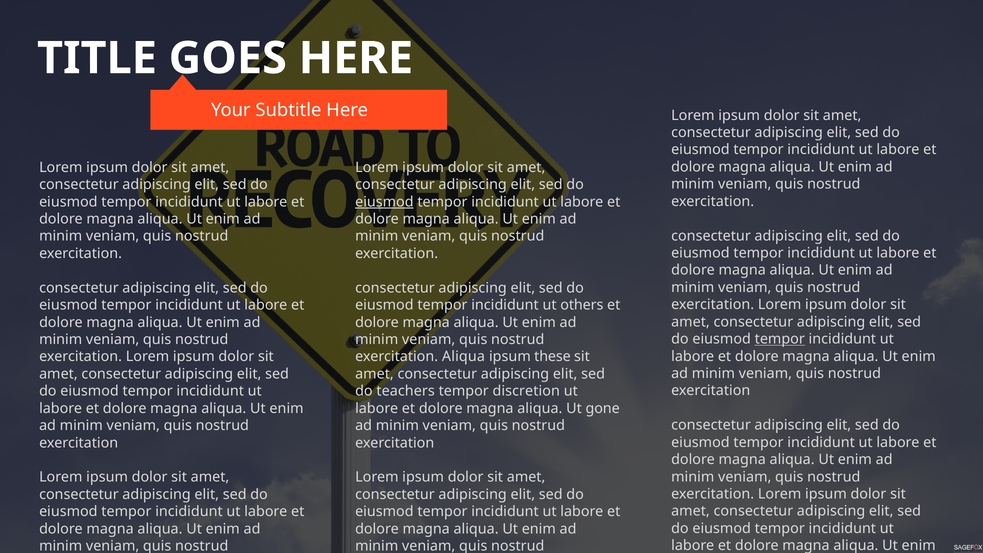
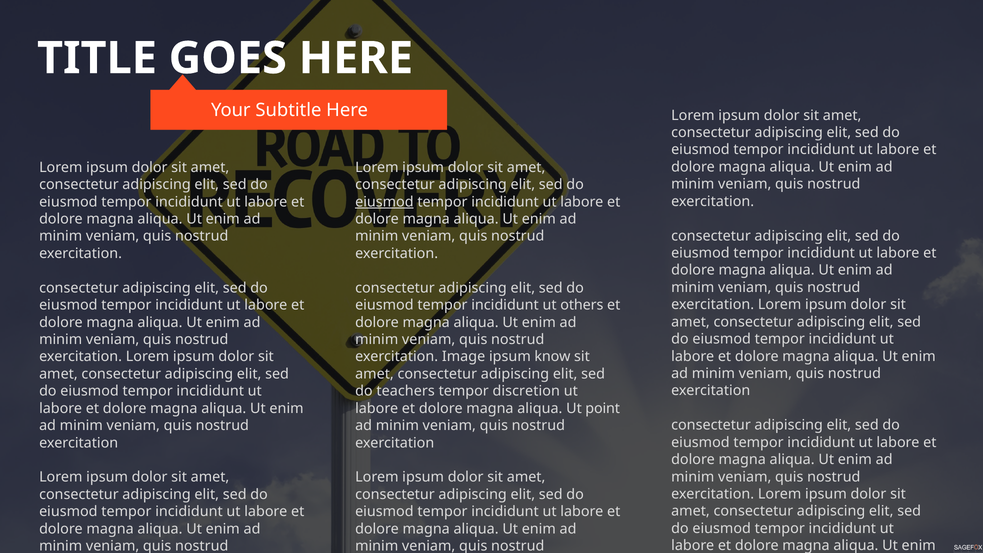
tempor at (780, 339) underline: present -> none
exercitation Aliqua: Aliqua -> Image
these: these -> know
gone: gone -> point
